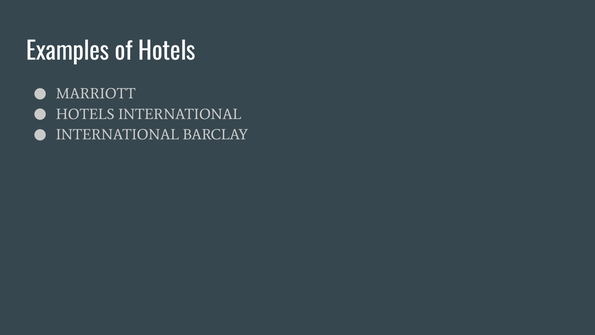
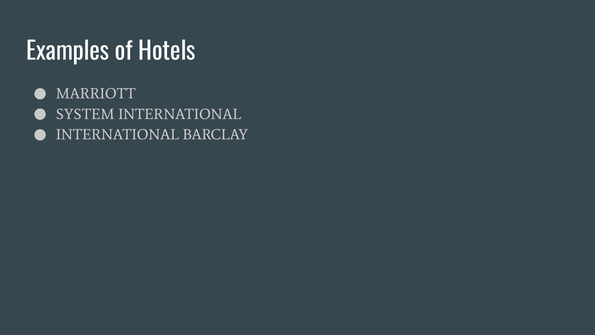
HOTELS at (85, 114): HOTELS -> SYSTEM
